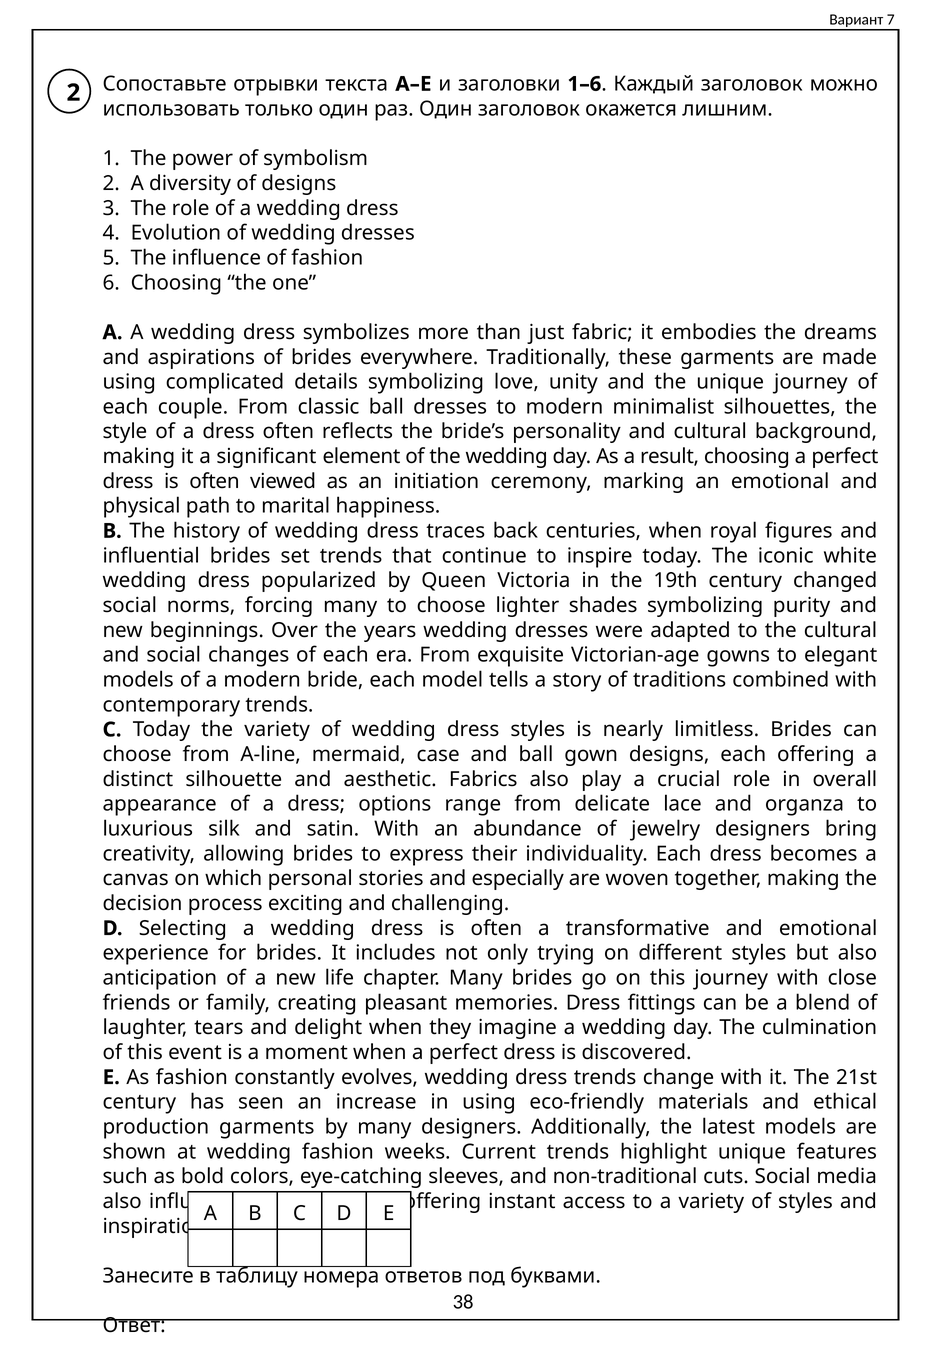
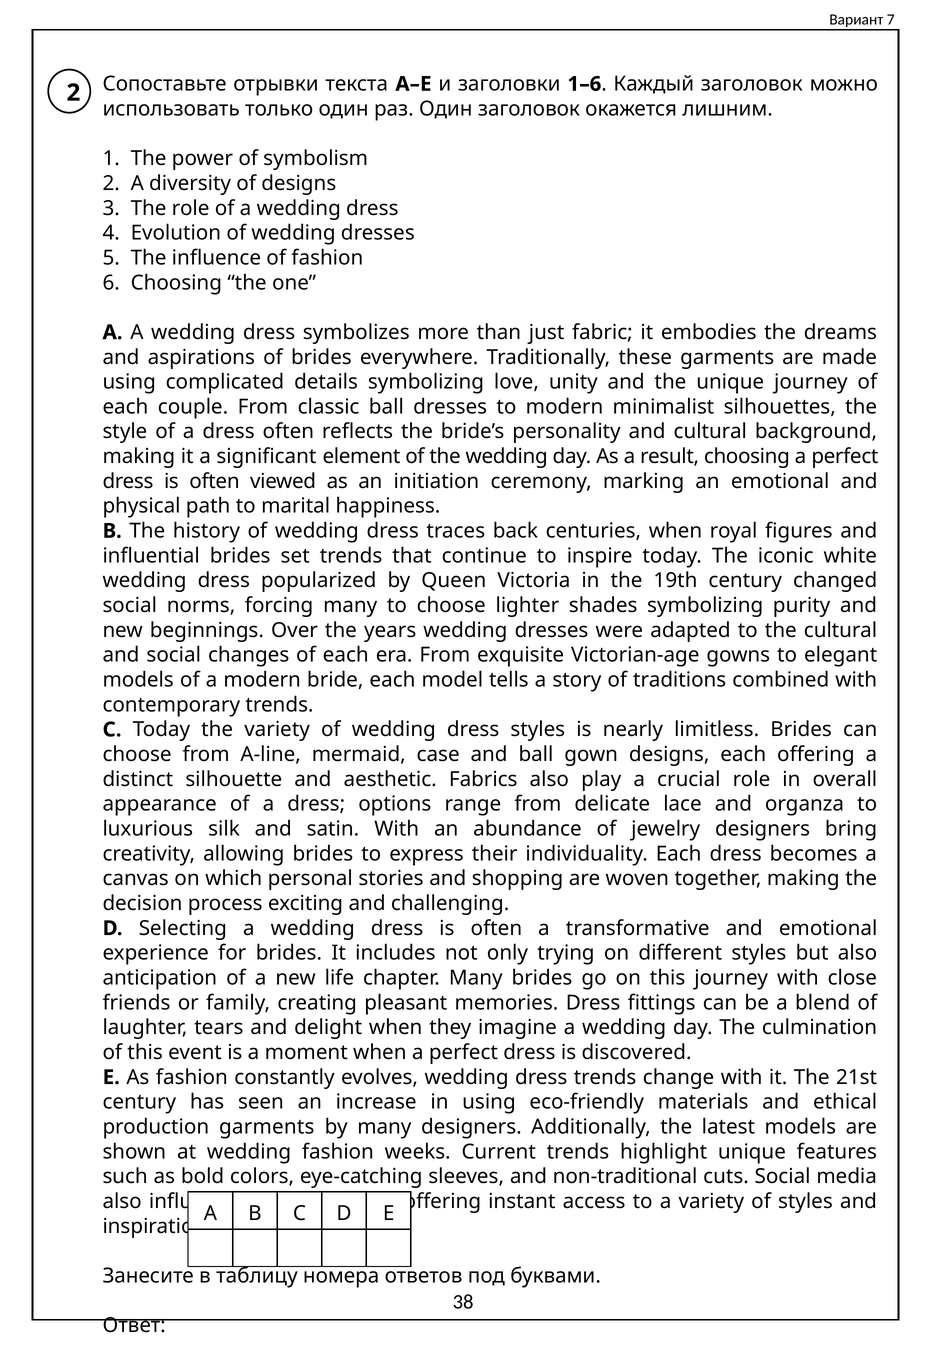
especially: especially -> shopping
